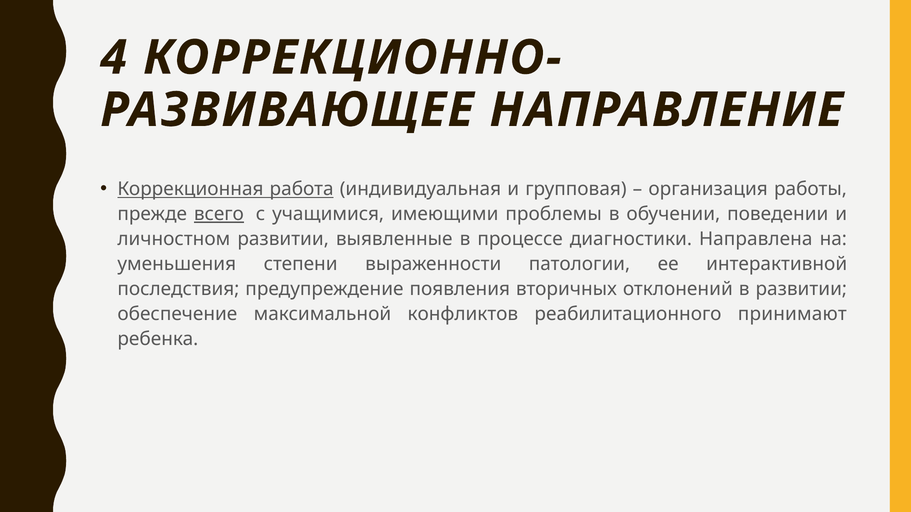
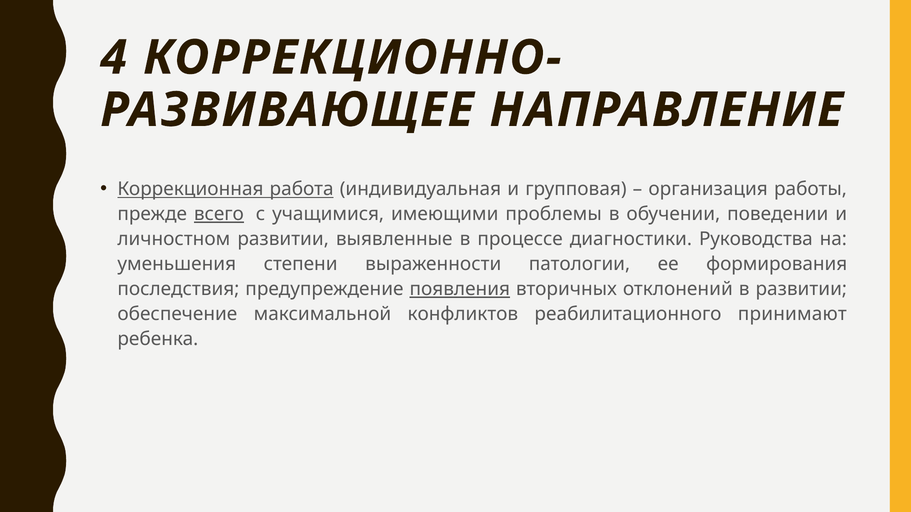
Направлена: Направлена -> Руководства
интерактивной: интерактивной -> формирования
появления underline: none -> present
